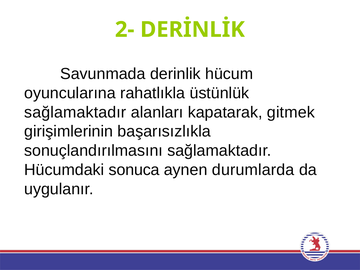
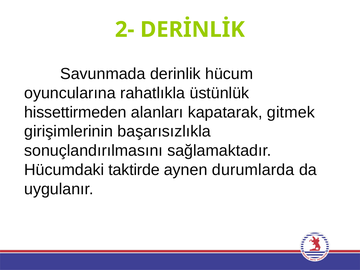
sağlamaktadır at (75, 112): sağlamaktadır -> hissettirmeden
sonuca: sonuca -> taktirde
